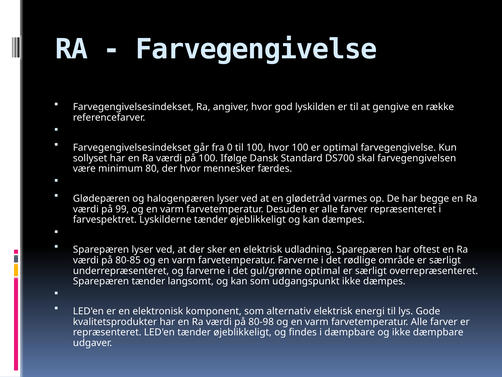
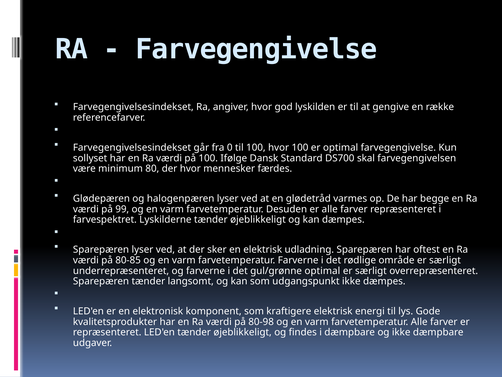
alternativ: alternativ -> kraftigere
